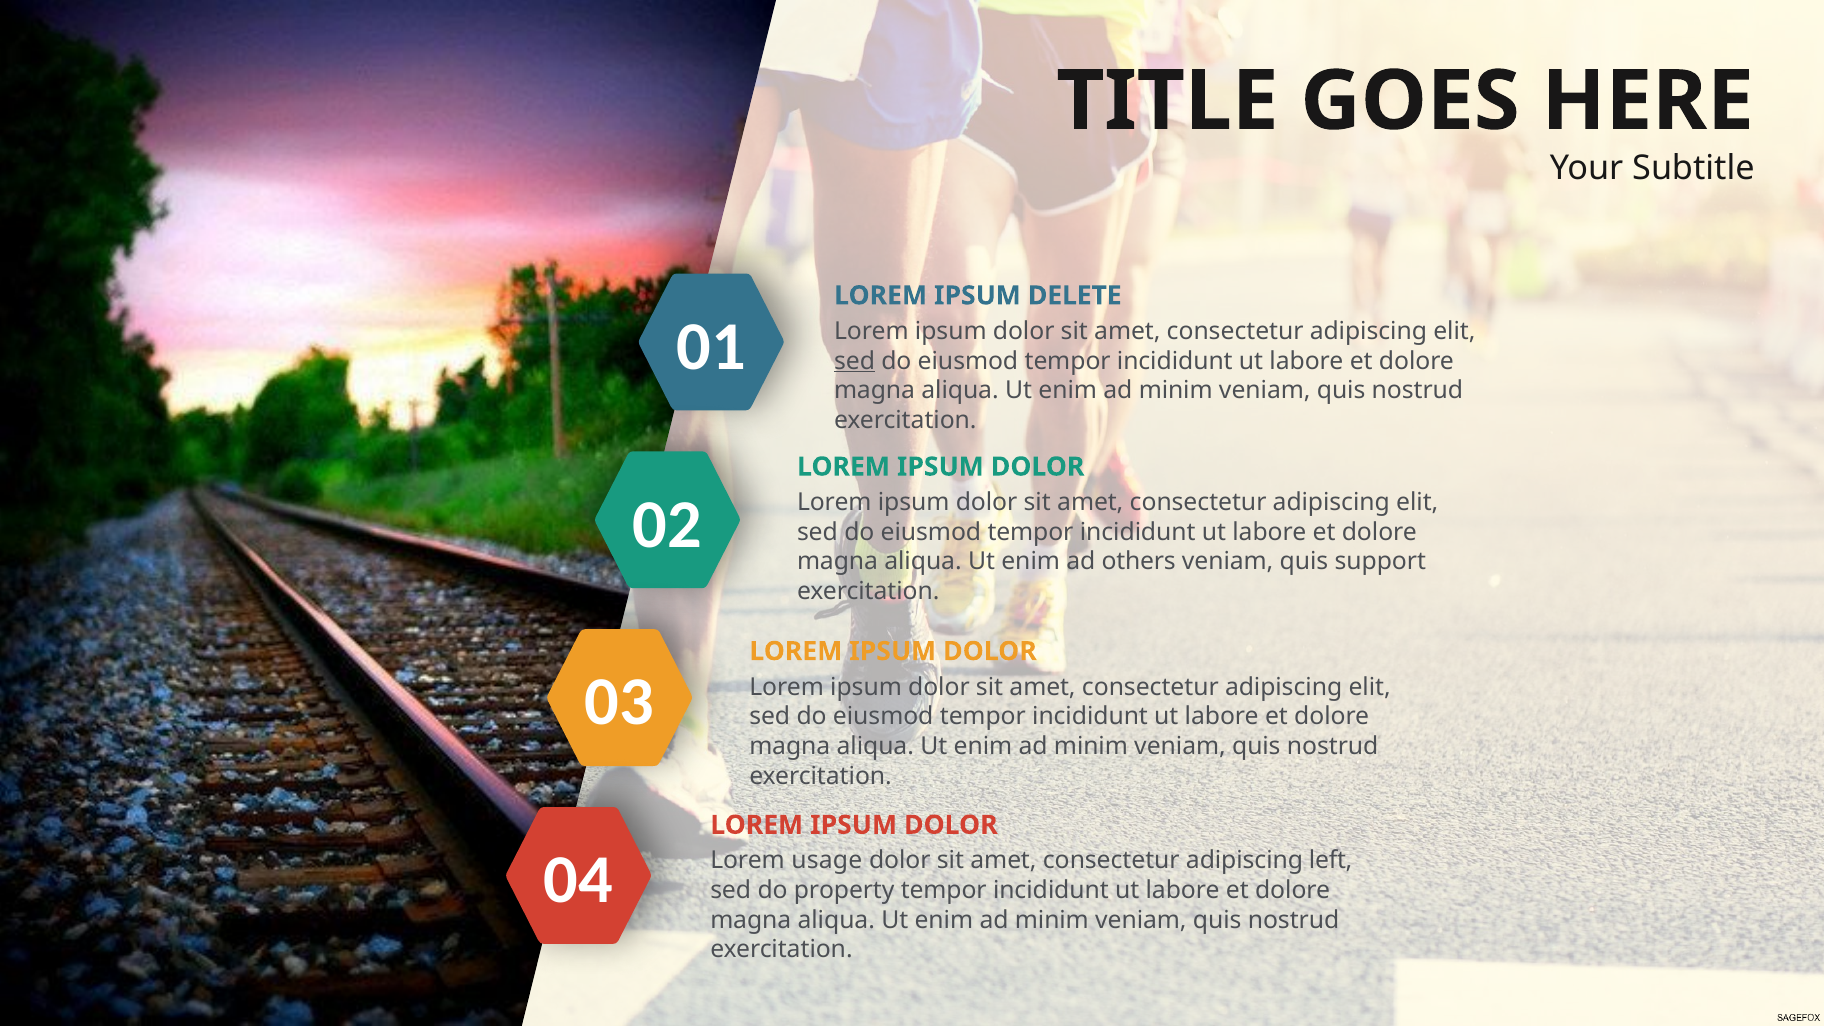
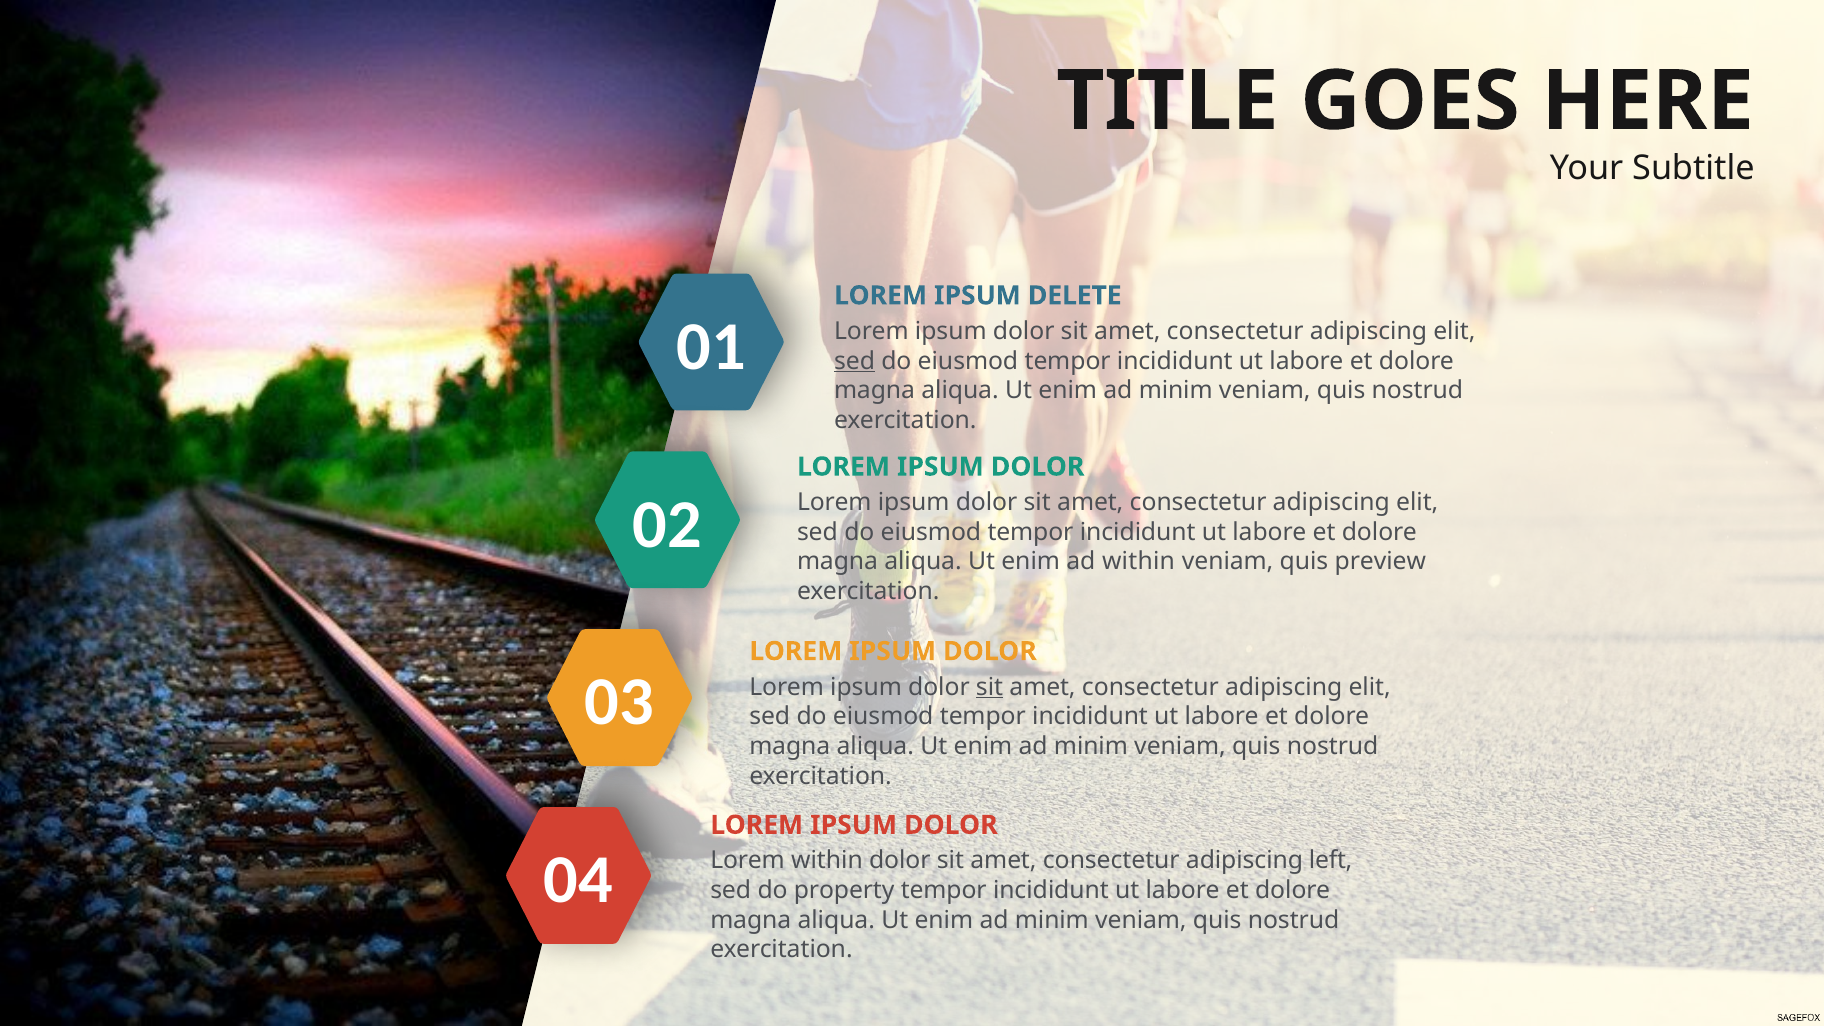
ad others: others -> within
support: support -> preview
sit at (990, 687) underline: none -> present
Lorem usage: usage -> within
